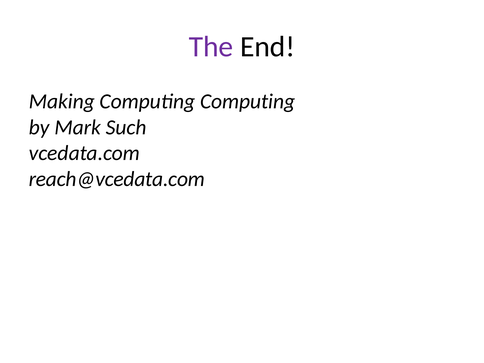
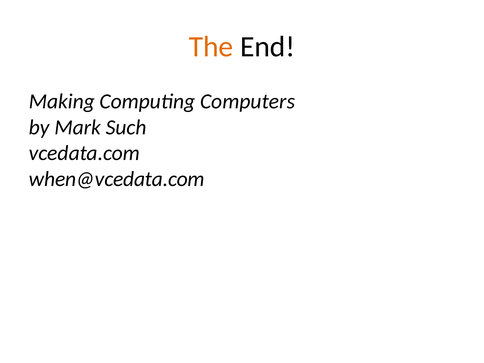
The colour: purple -> orange
Computing Computing: Computing -> Computers
reach@vcedata.com: reach@vcedata.com -> when@vcedata.com
